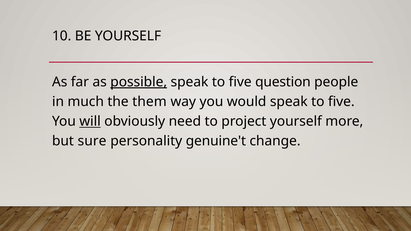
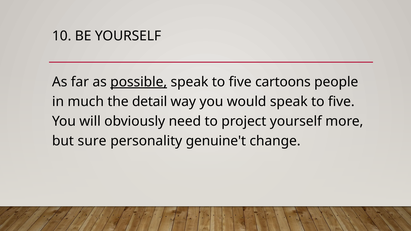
question: question -> cartoons
them: them -> detail
will underline: present -> none
